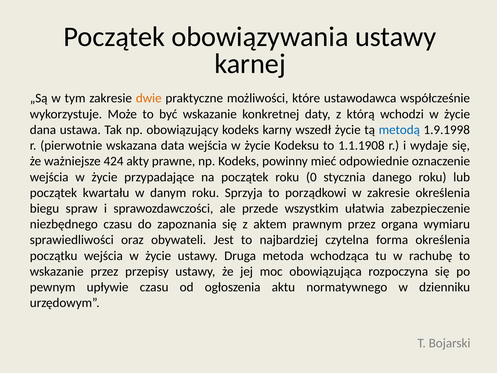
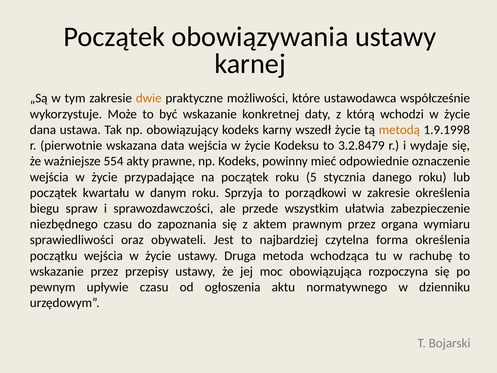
metodą colour: blue -> orange
1.1.1908: 1.1.1908 -> 3.2.8479
424: 424 -> 554
0: 0 -> 5
